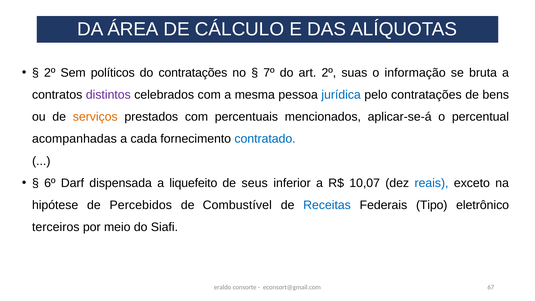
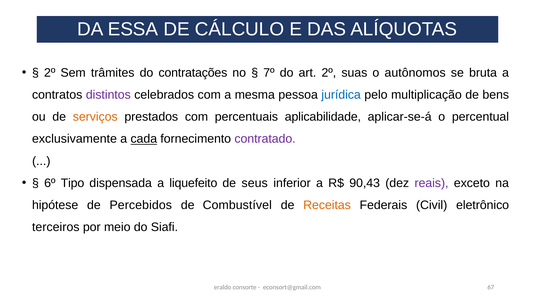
ÁREA: ÁREA -> ESSA
políticos: políticos -> trâmites
informação: informação -> autônomos
pelo contratações: contratações -> multiplicação
mencionados: mencionados -> aplicabilidade
acompanhadas: acompanhadas -> exclusivamente
cada underline: none -> present
contratado colour: blue -> purple
Darf: Darf -> Tipo
10,07: 10,07 -> 90,43
reais colour: blue -> purple
Receitas colour: blue -> orange
Tipo: Tipo -> Civil
